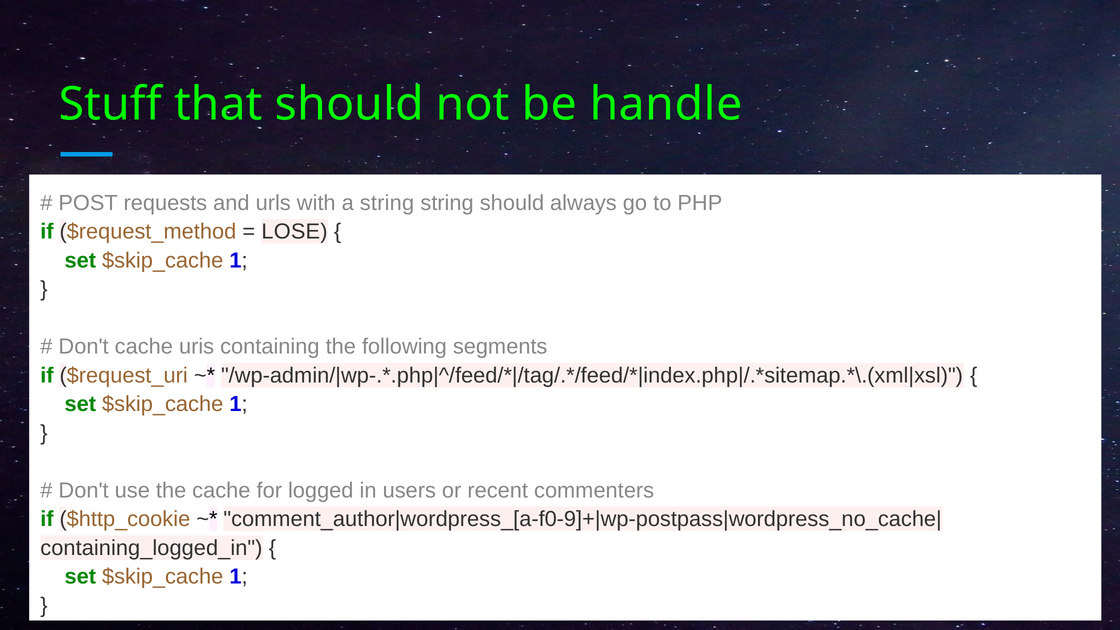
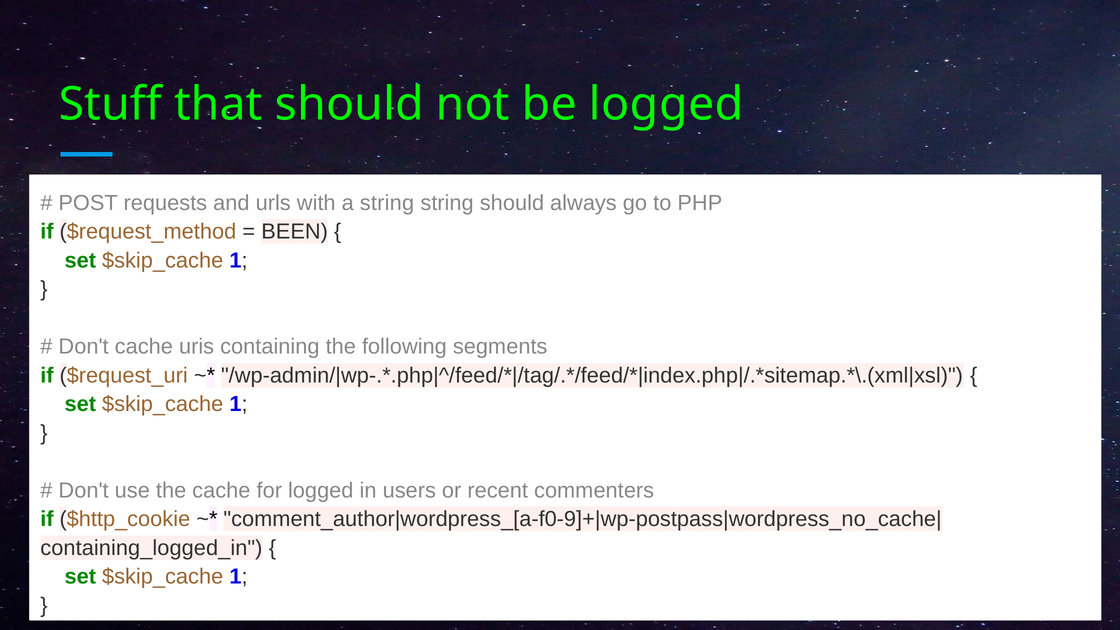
be handle: handle -> logged
LOSE: LOSE -> BEEN
